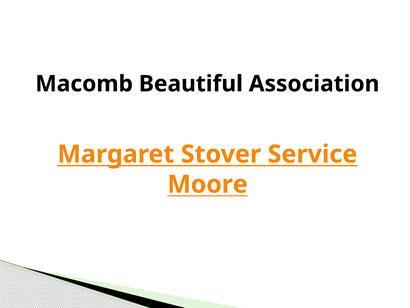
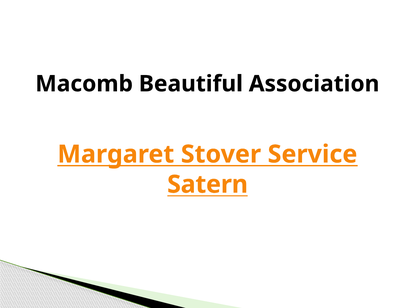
Moore: Moore -> Satern
